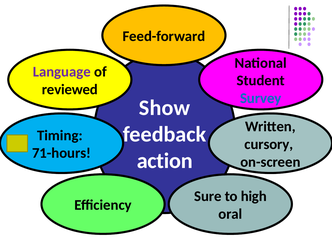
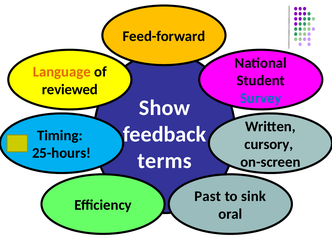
Language colour: purple -> orange
71-hours: 71-hours -> 25-hours
action: action -> terms
Sure: Sure -> Past
high: high -> sink
